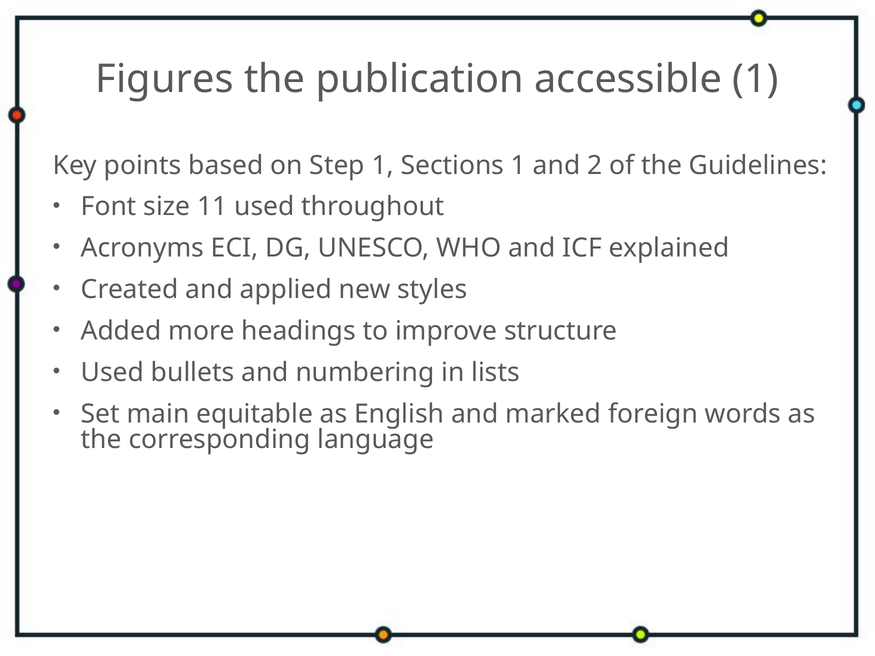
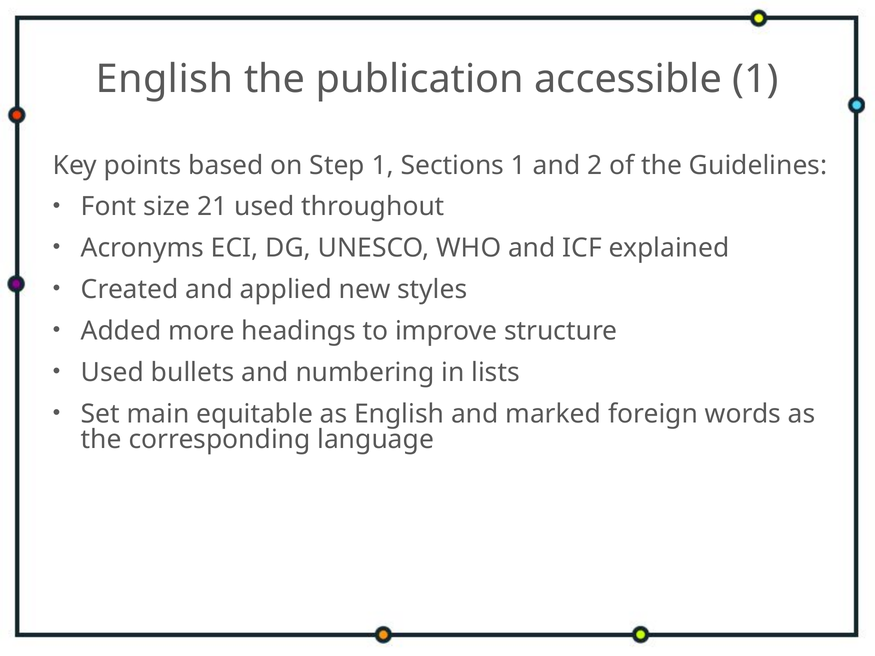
Figures at (165, 79): Figures -> English
11: 11 -> 21
